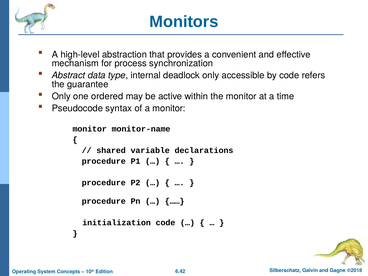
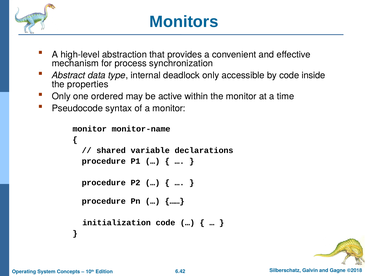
refers: refers -> inside
guarantee: guarantee -> properties
